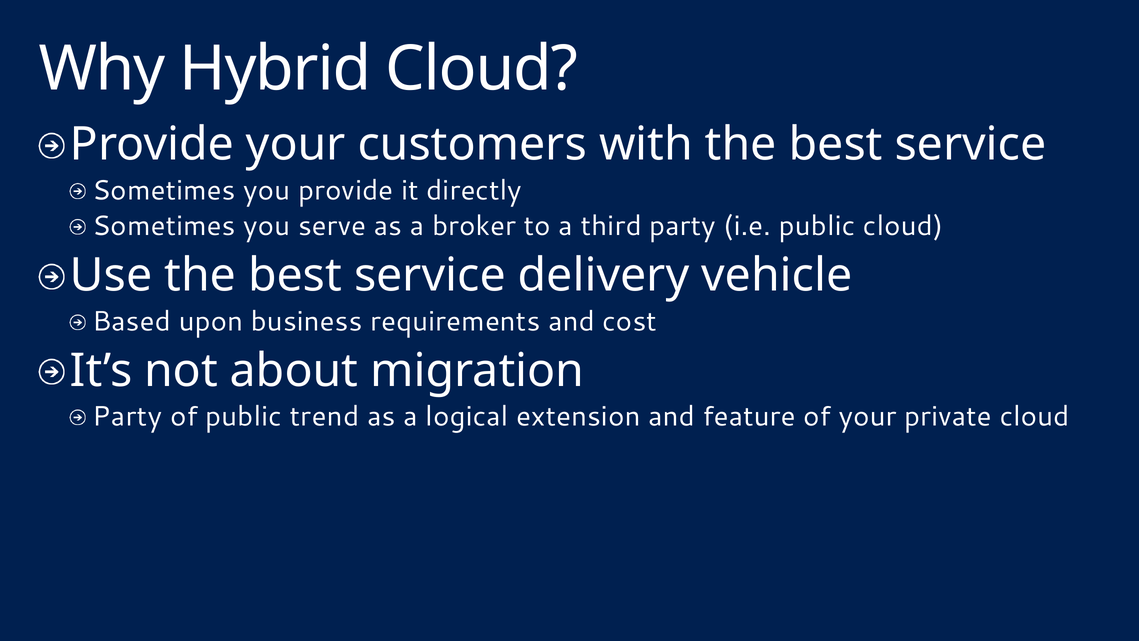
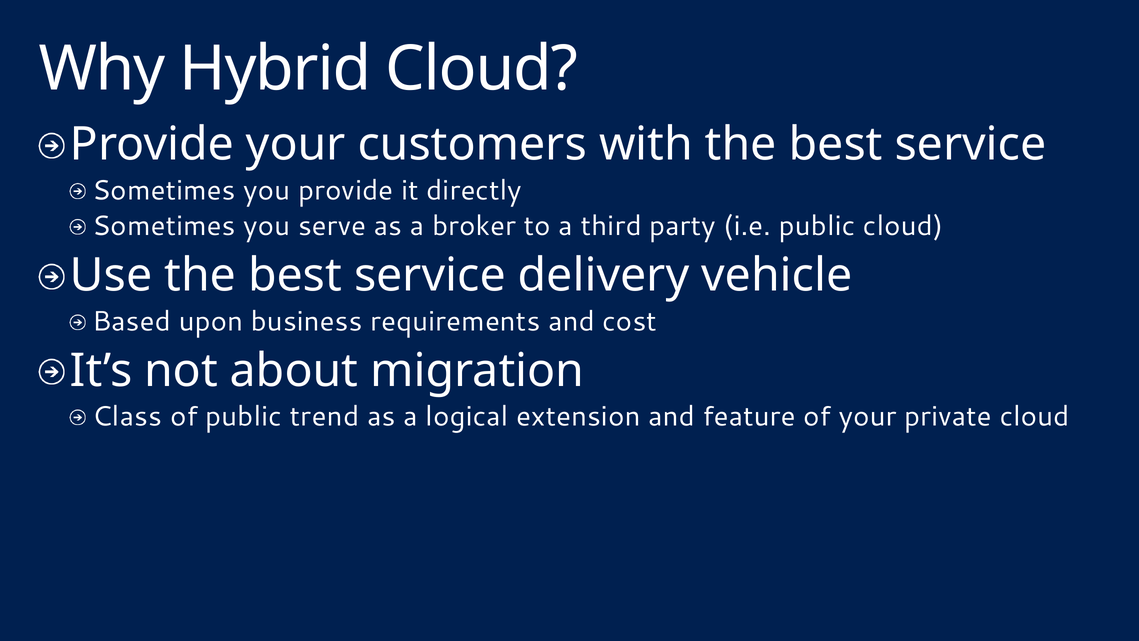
Party at (127, 416): Party -> Class
